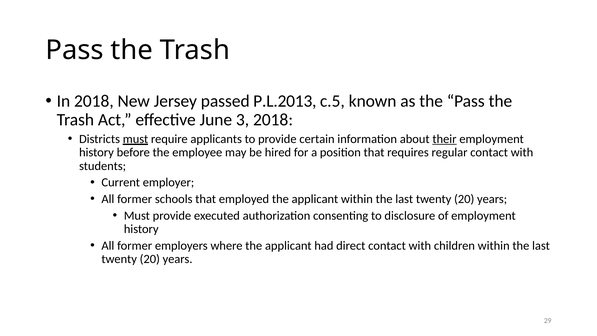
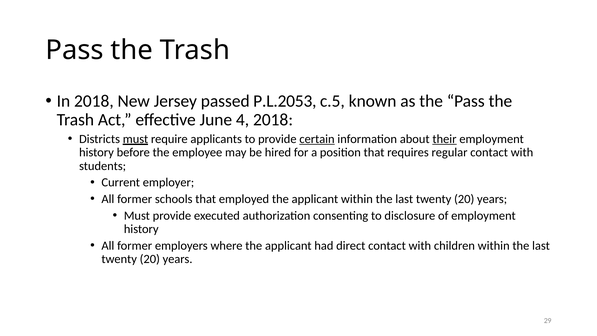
P.L.2013: P.L.2013 -> P.L.2053
3: 3 -> 4
certain underline: none -> present
